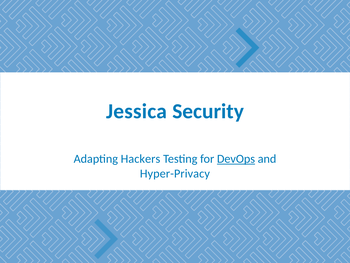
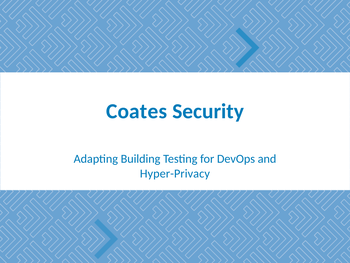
Jessica: Jessica -> Coates
Hackers: Hackers -> Building
DevOps underline: present -> none
